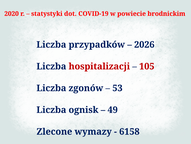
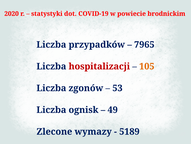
2026: 2026 -> 7965
105 colour: red -> orange
6158: 6158 -> 5189
